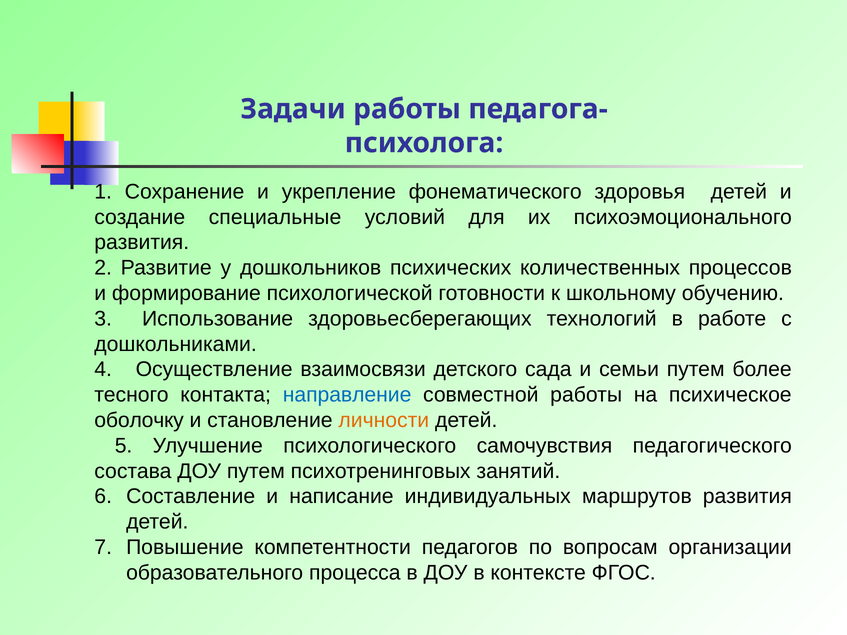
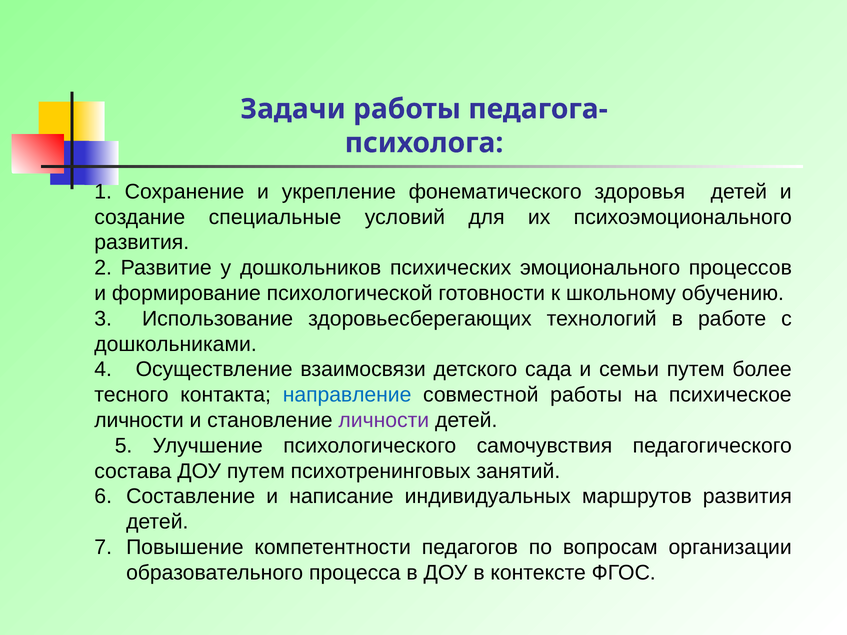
количественных: количественных -> эмоционального
оболочку at (139, 420): оболочку -> личности
личности at (384, 420) colour: orange -> purple
